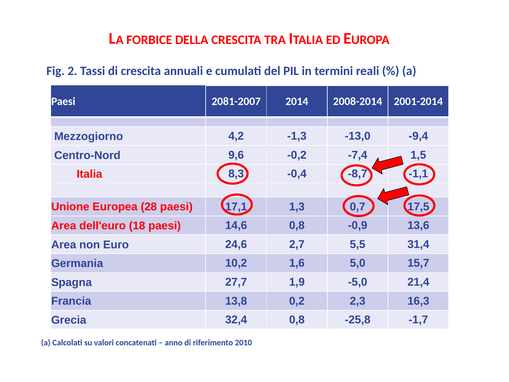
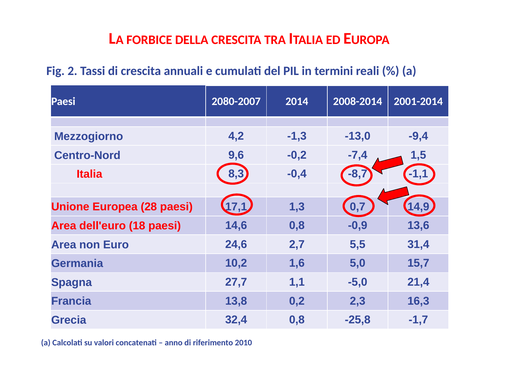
2081-2007: 2081-2007 -> 2080-2007
17,5: 17,5 -> 14,9
1,9: 1,9 -> 1,1
